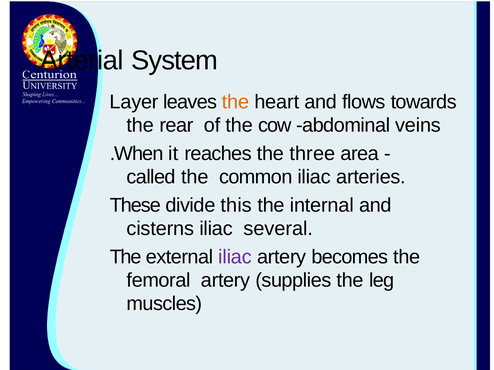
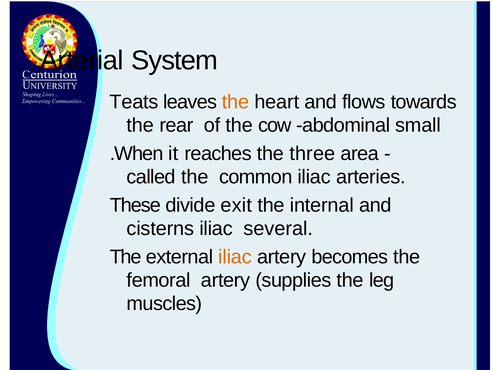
Layer: Layer -> Teats
veins: veins -> small
this: this -> exit
iliac at (235, 257) colour: purple -> orange
